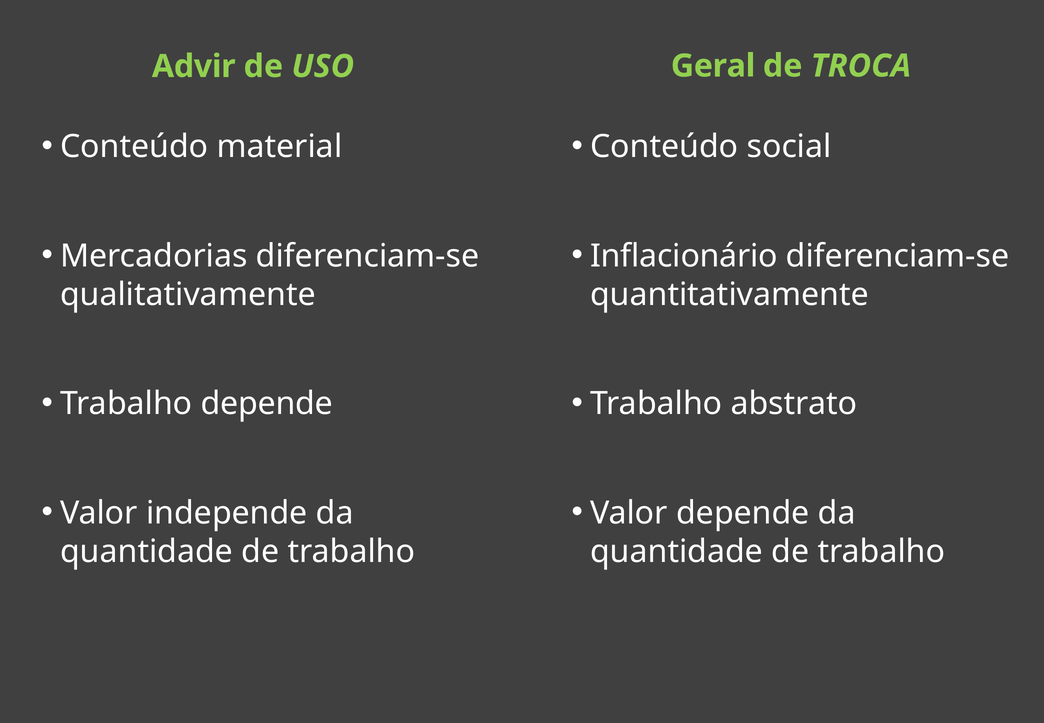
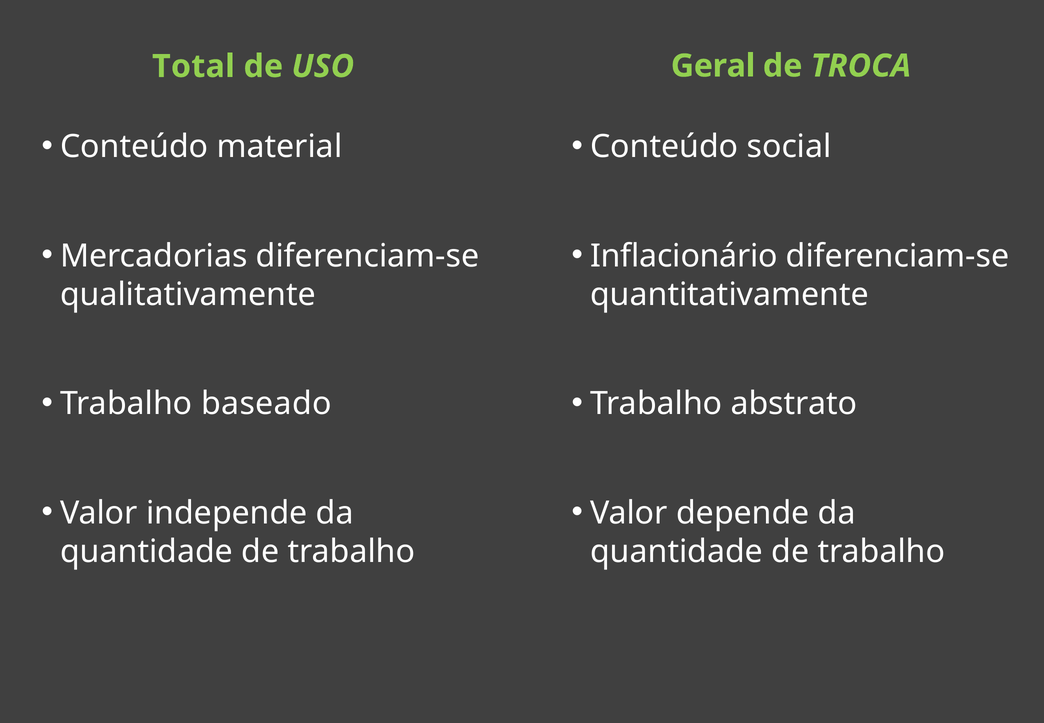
Advir: Advir -> Total
Trabalho depende: depende -> baseado
